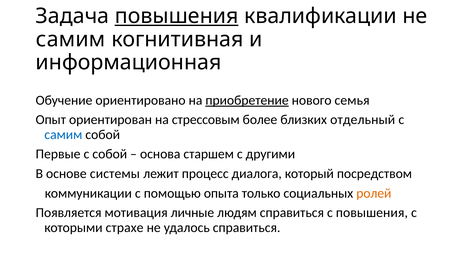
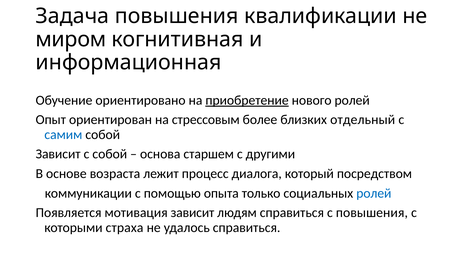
повышения at (177, 16) underline: present -> none
самим at (71, 39): самим -> миром
нового семья: семья -> ролей
Первые at (58, 154): Первые -> Зависит
системы: системы -> возраста
ролей at (374, 193) colour: orange -> blue
мотивация личные: личные -> зависит
страхе: страхе -> страха
